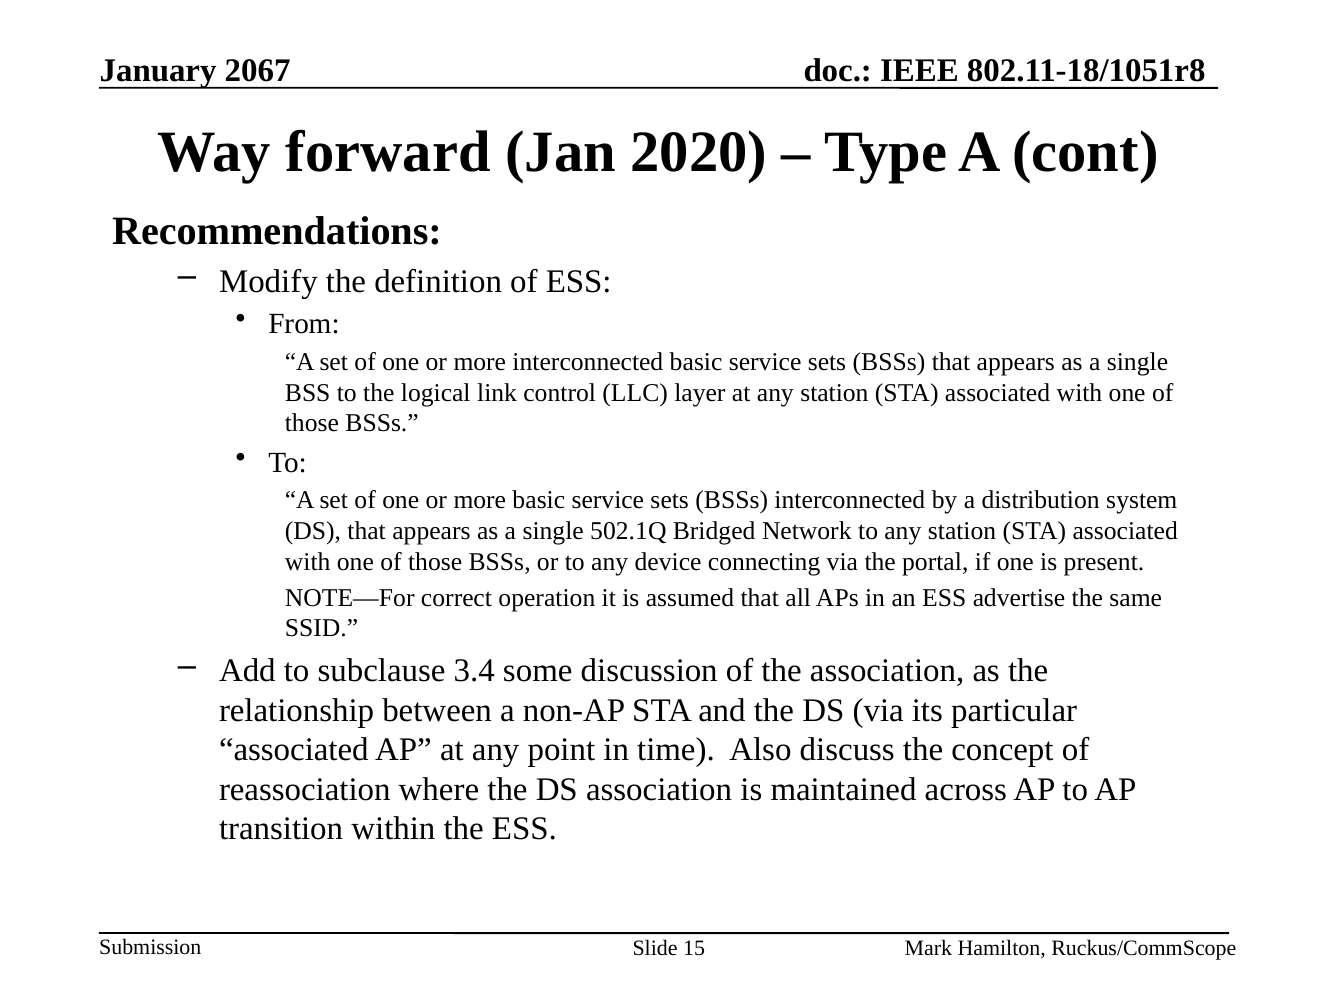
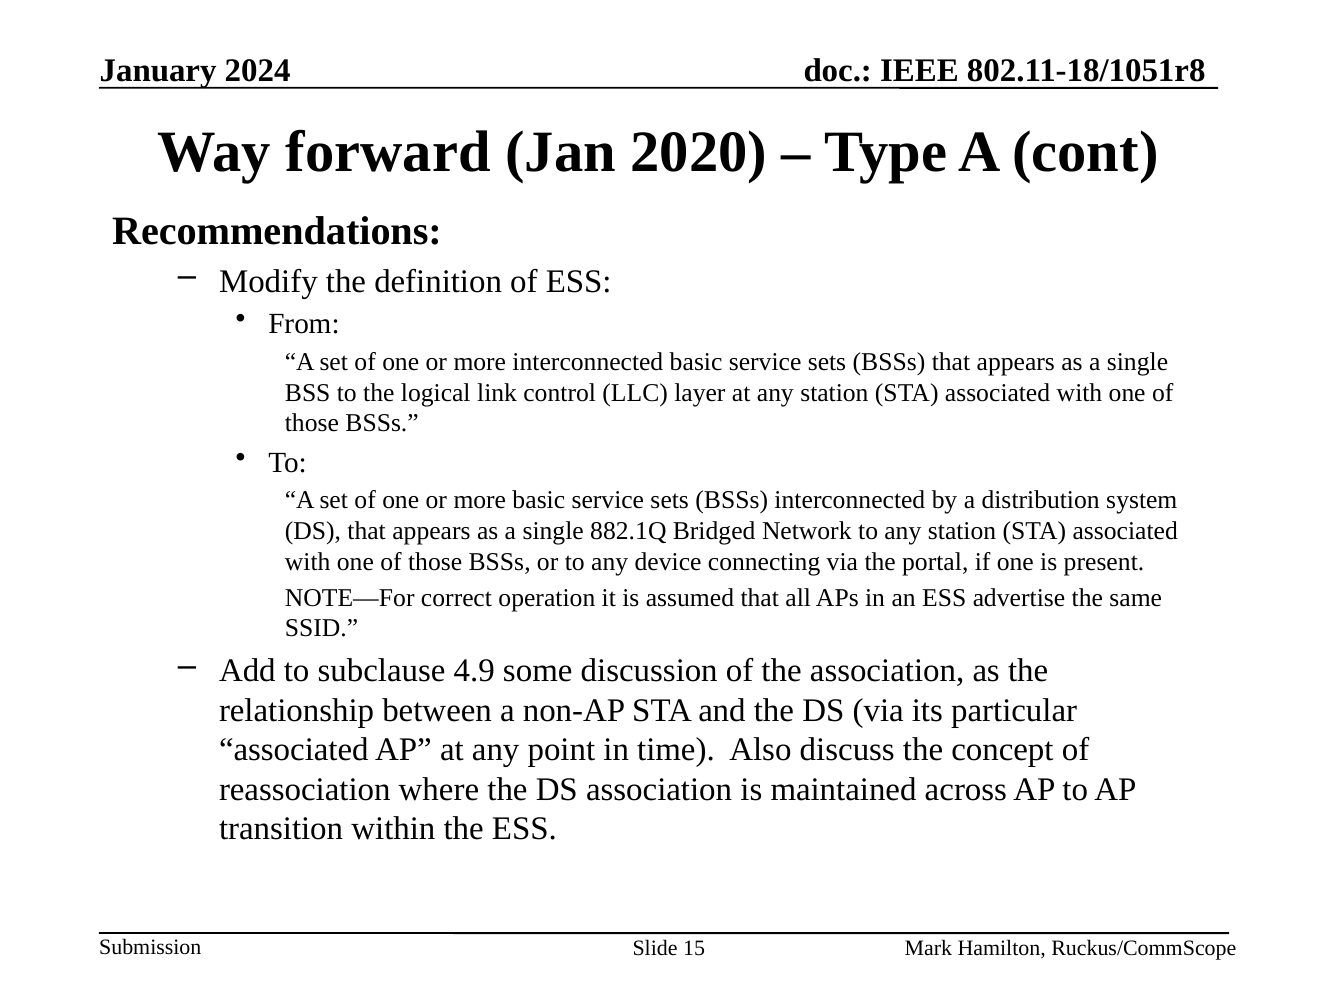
2067: 2067 -> 2024
502.1Q: 502.1Q -> 882.1Q
3.4: 3.4 -> 4.9
